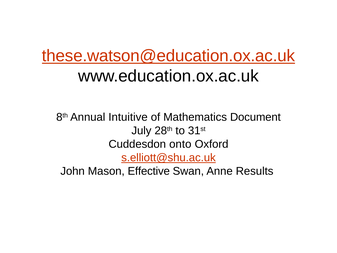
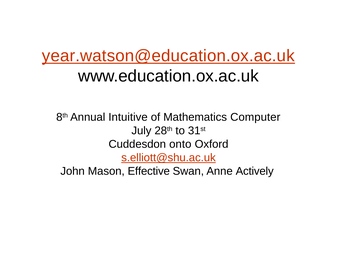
these.watson@education.ox.ac.uk: these.watson@education.ox.ac.uk -> year.watson@education.ox.ac.uk
Document: Document -> Computer
Results: Results -> Actively
